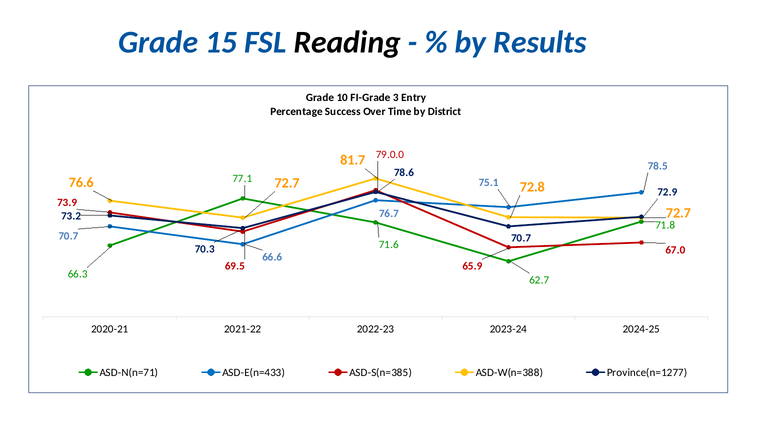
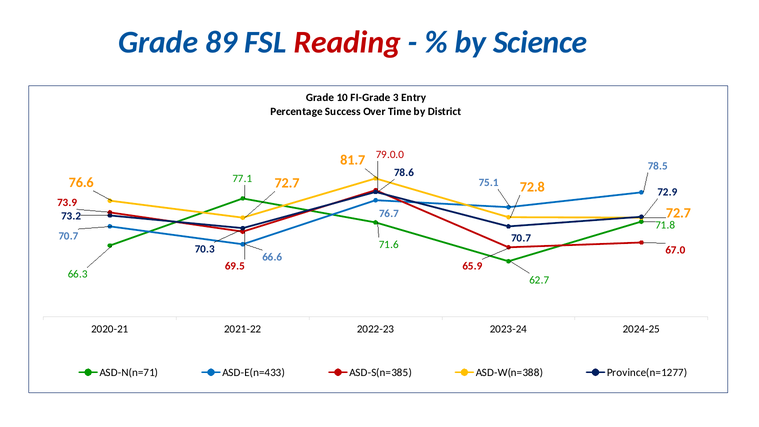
15: 15 -> 89
Reading colour: black -> red
Results: Results -> Science
